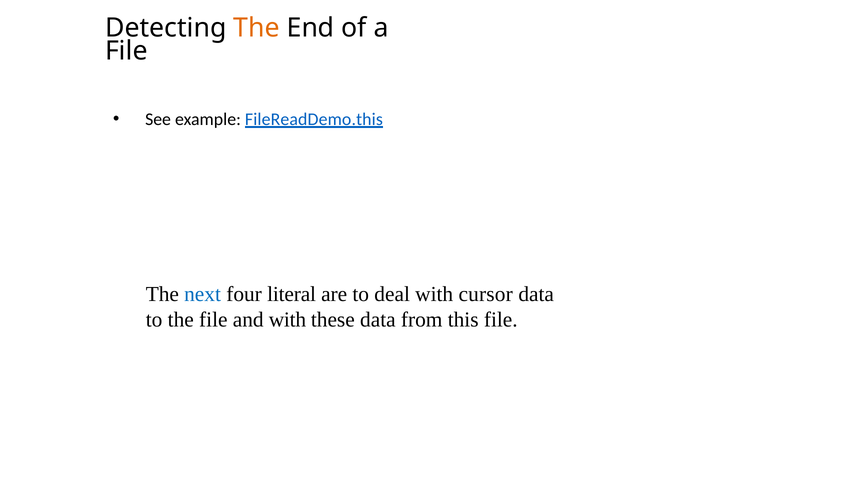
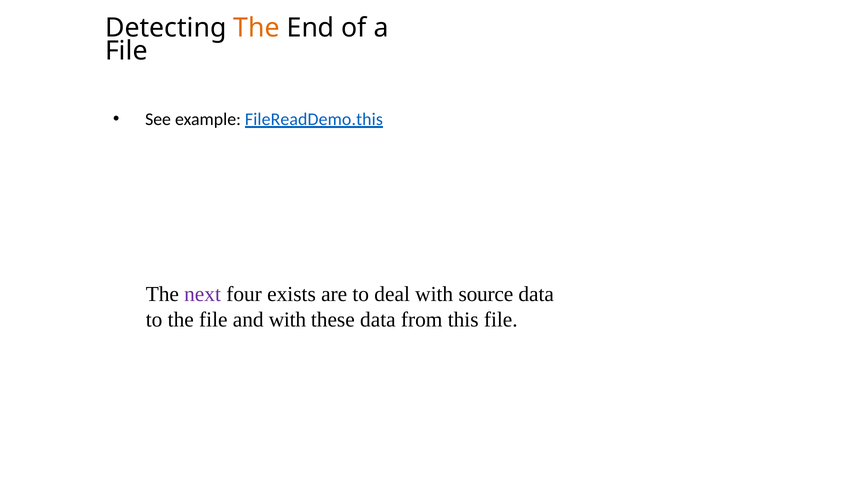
next colour: blue -> purple
literal: literal -> exists
cursor: cursor -> source
